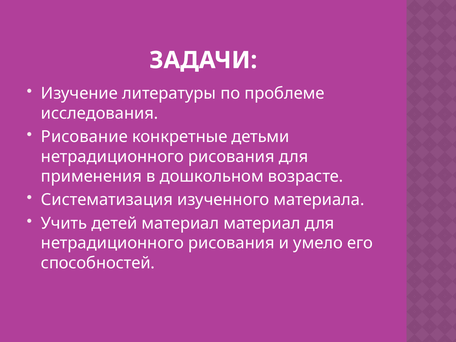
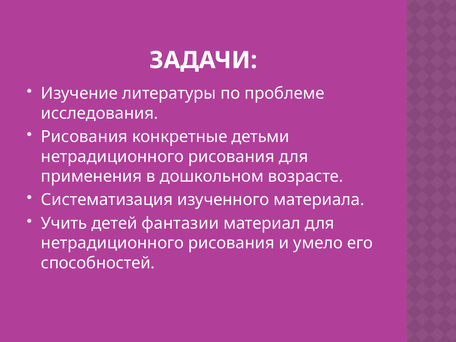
Рисование at (84, 137): Рисование -> Рисования
детей материал: материал -> фантазии
